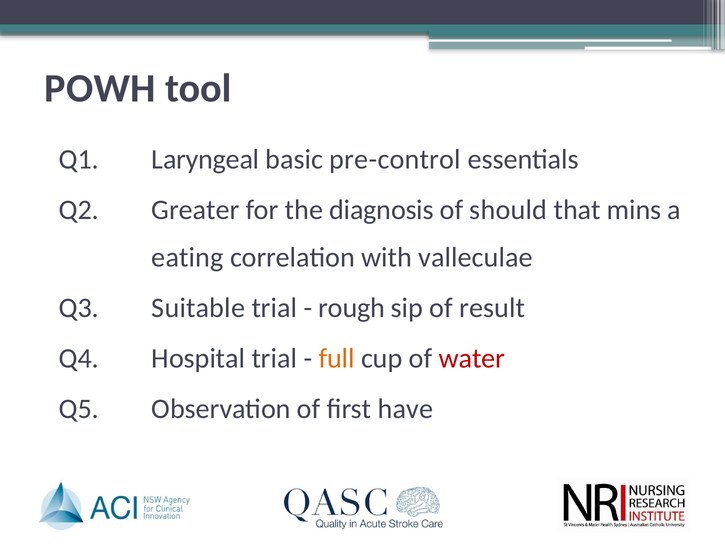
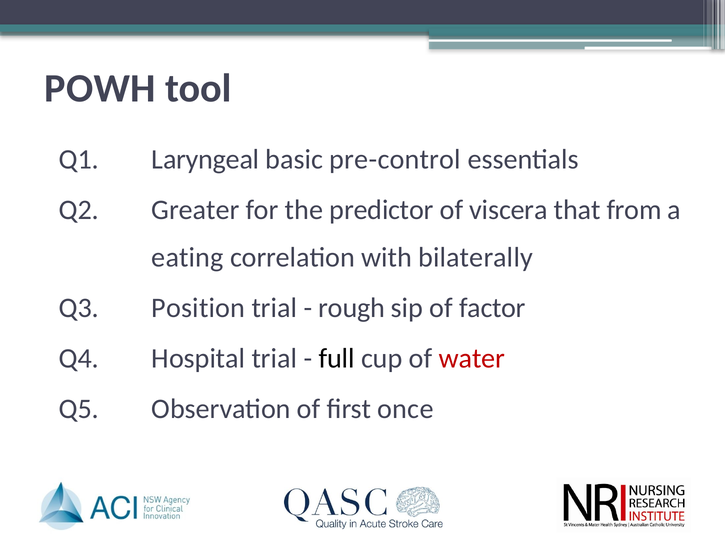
diagnosis: diagnosis -> predictor
should: should -> viscera
mins: mins -> from
valleculae: valleculae -> bilaterally
Suitable: Suitable -> Position
result: result -> factor
full colour: orange -> black
have: have -> once
